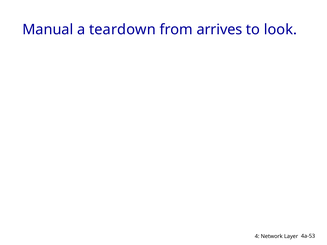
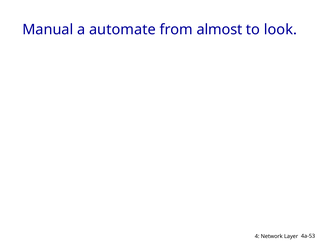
teardown: teardown -> automate
arrives: arrives -> almost
